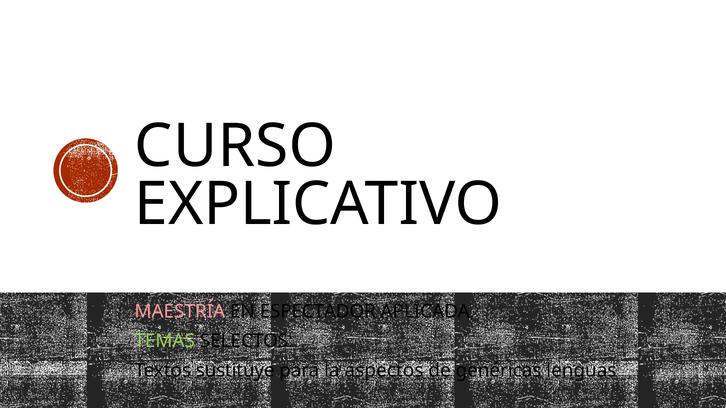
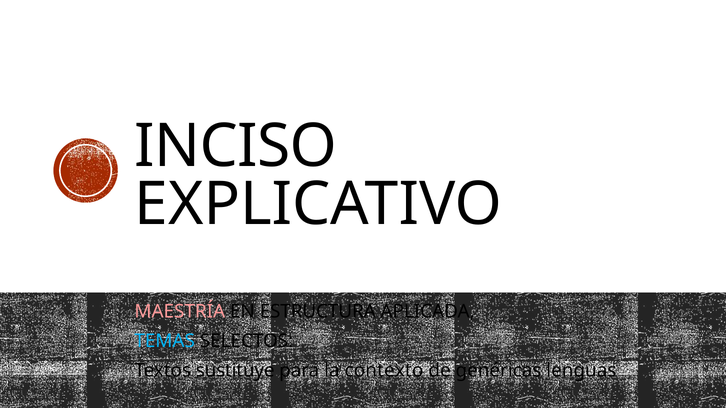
CURSO: CURSO -> INCISO
ESPECTADOR: ESPECTADOR -> ESTRUCTURA
TEMAS colour: light green -> light blue
aspectos: aspectos -> contexto
